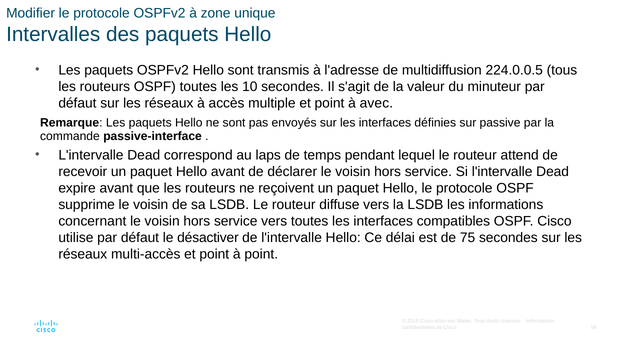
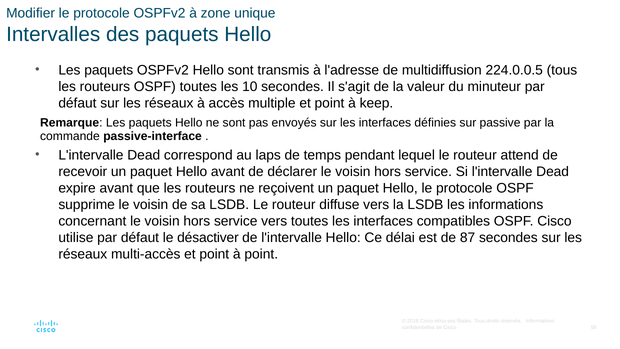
avec: avec -> keep
75: 75 -> 87
